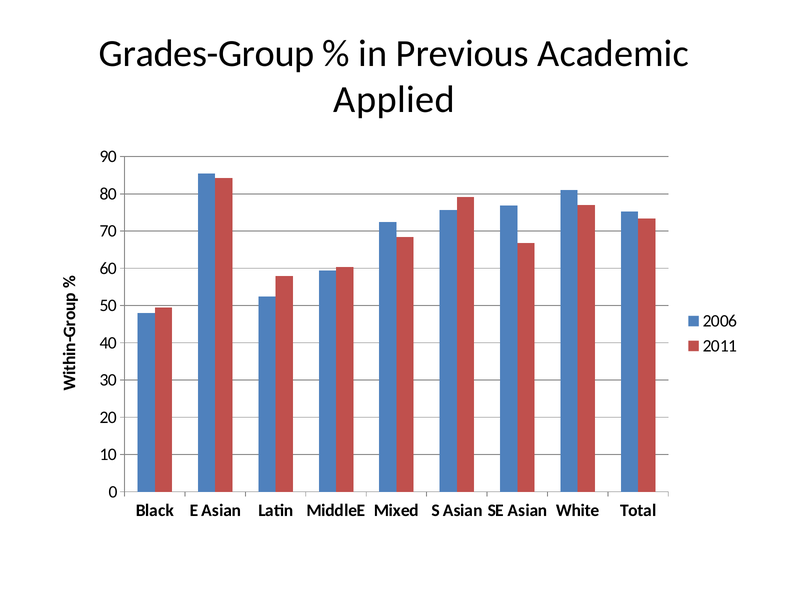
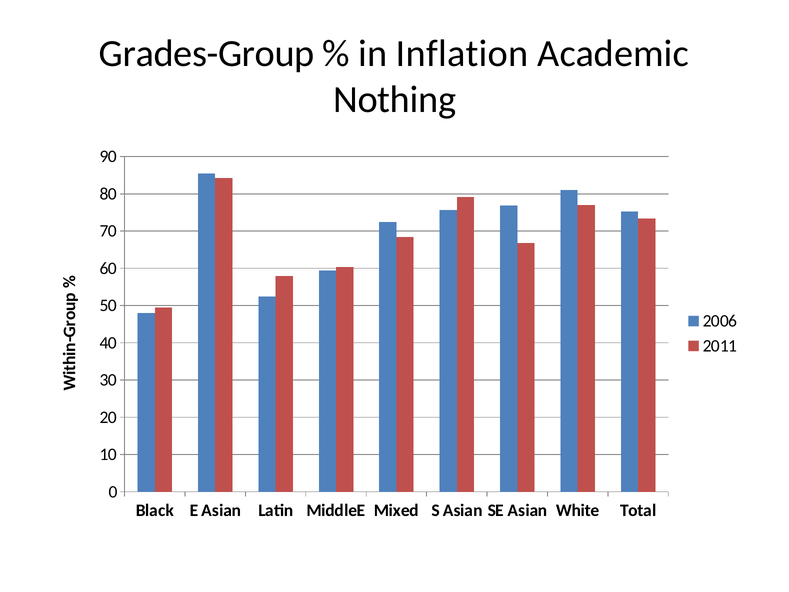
Previous: Previous -> Inflation
Applied: Applied -> Nothing
